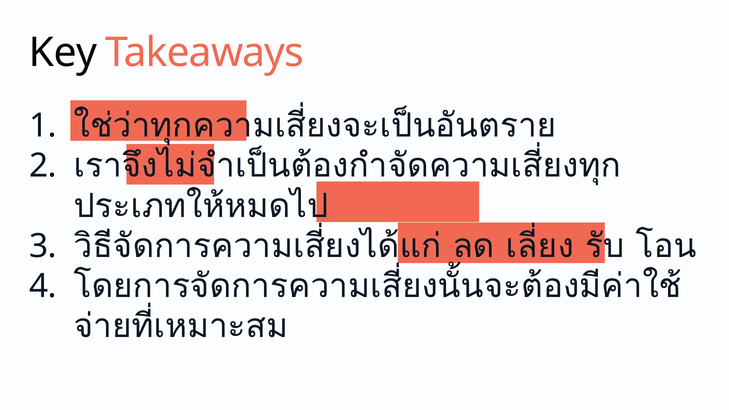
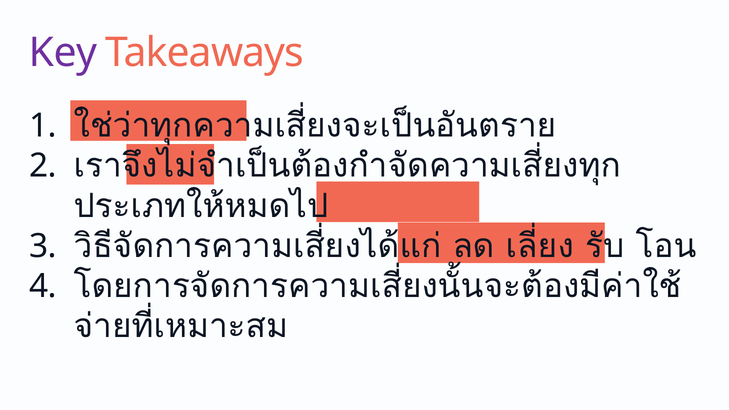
Key colour: black -> purple
